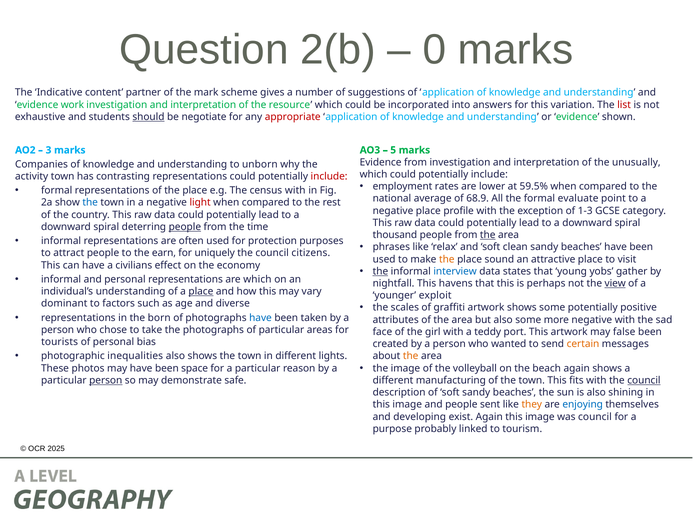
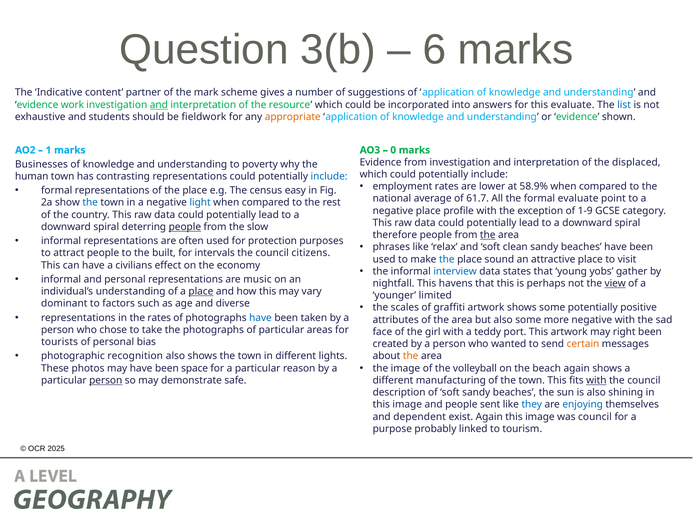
2(b: 2(b -> 3(b
0: 0 -> 6
and at (159, 105) underline: none -> present
this variation: variation -> evaluate
list colour: red -> blue
should underline: present -> none
negotiate: negotiate -> fieldwork
appropriate colour: red -> orange
3: 3 -> 1
5: 5 -> 0
unusually: unusually -> displaced
Companies: Companies -> Businesses
unborn: unborn -> poverty
activity: activity -> human
include at (329, 176) colour: red -> blue
59.5%: 59.5% -> 58.9%
census with: with -> easy
68.9: 68.9 -> 61.7
light colour: red -> blue
1-3: 1-3 -> 1-9
time: time -> slow
thousand: thousand -> therefore
earn: earn -> built
uniquely: uniquely -> intervals
the at (447, 259) colour: orange -> blue
the at (380, 271) underline: present -> none
are which: which -> music
exploit: exploit -> limited
the born: born -> rates
false: false -> right
inequalities: inequalities -> recognition
with at (596, 380) underline: none -> present
council at (644, 380) underline: present -> none
they colour: orange -> blue
developing: developing -> dependent
